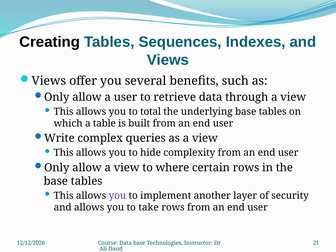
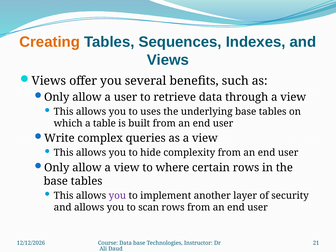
Creating colour: black -> orange
total: total -> uses
take: take -> scan
